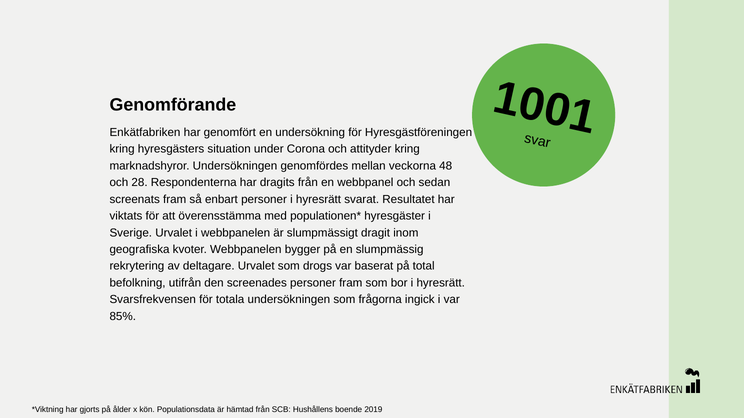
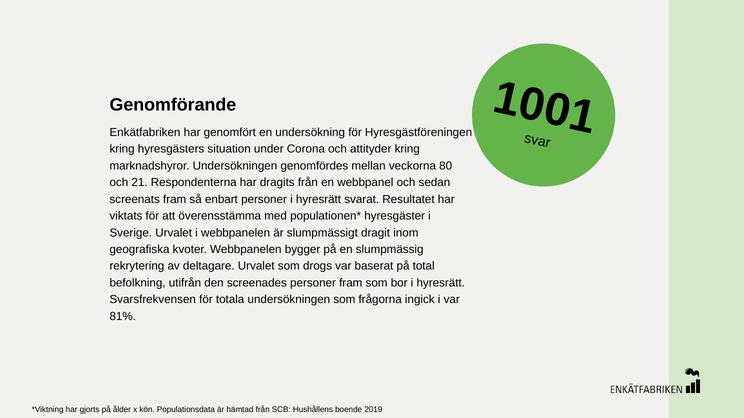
48: 48 -> 80
28: 28 -> 21
85%: 85% -> 81%
